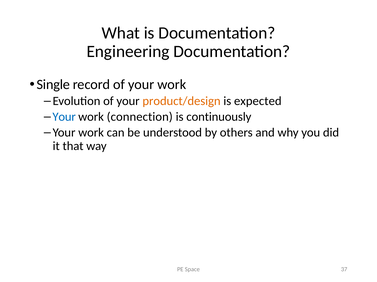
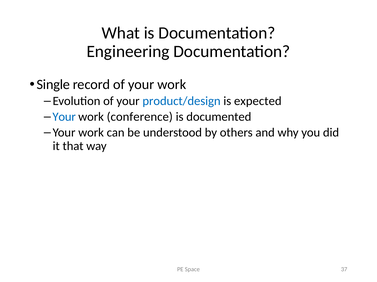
product/design colour: orange -> blue
connection: connection -> conference
continuously: continuously -> documented
